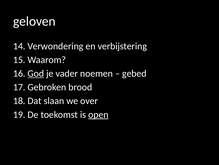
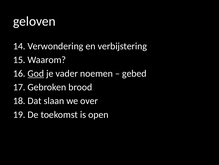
open underline: present -> none
